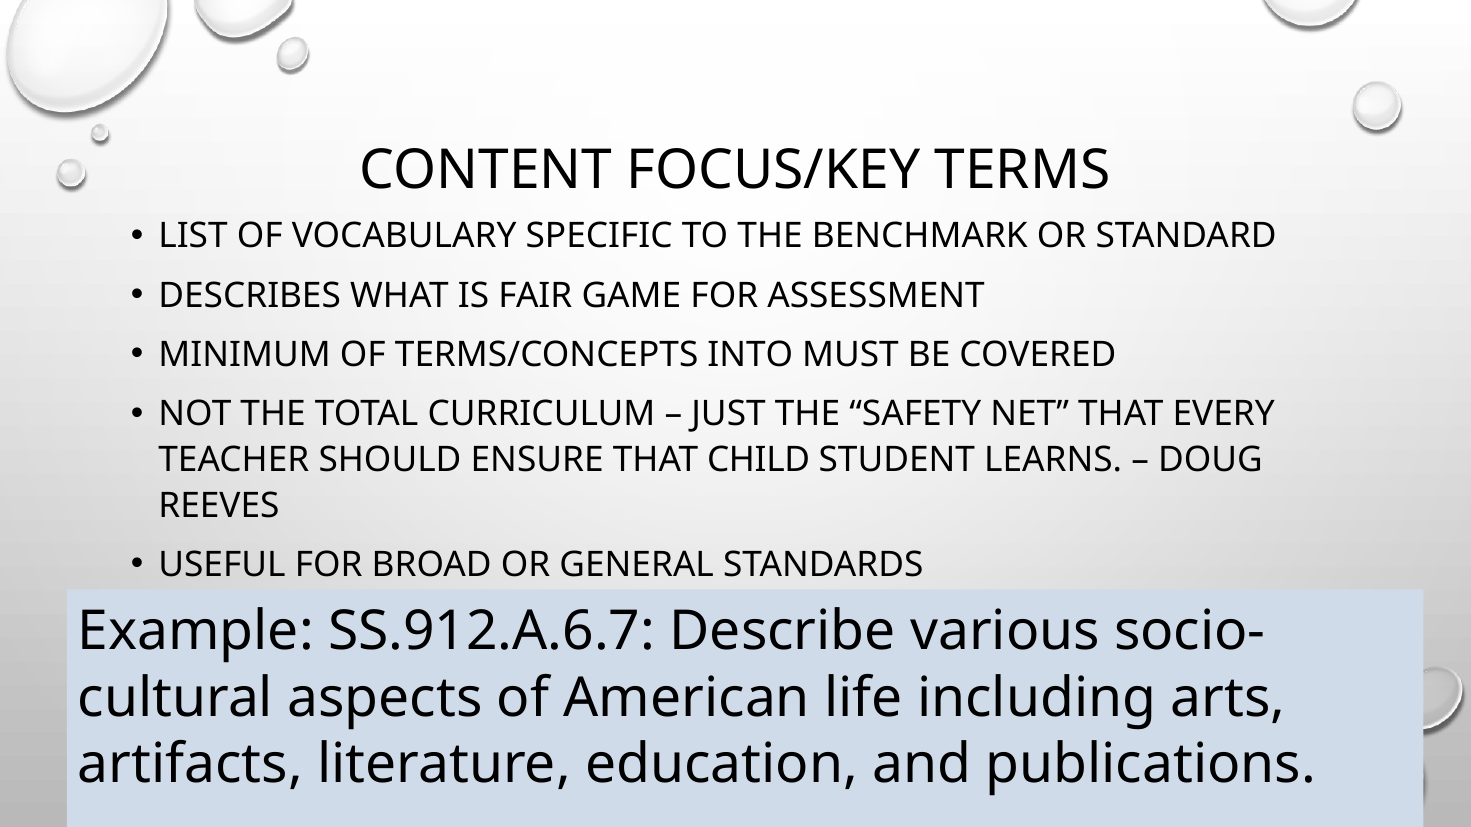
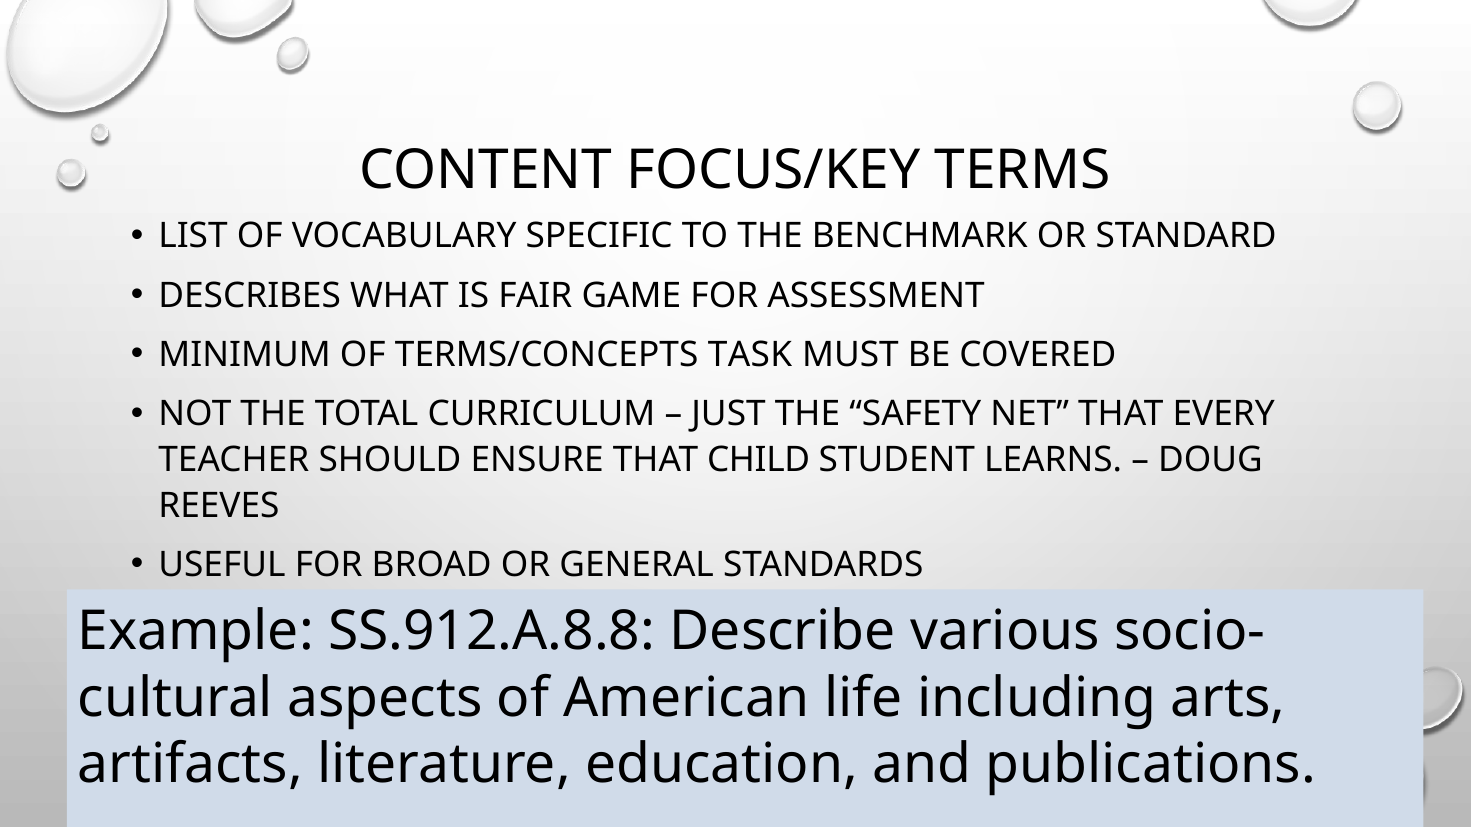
INTO: INTO -> TASK
SS.912.A.6.7: SS.912.A.6.7 -> SS.912.A.8.8
